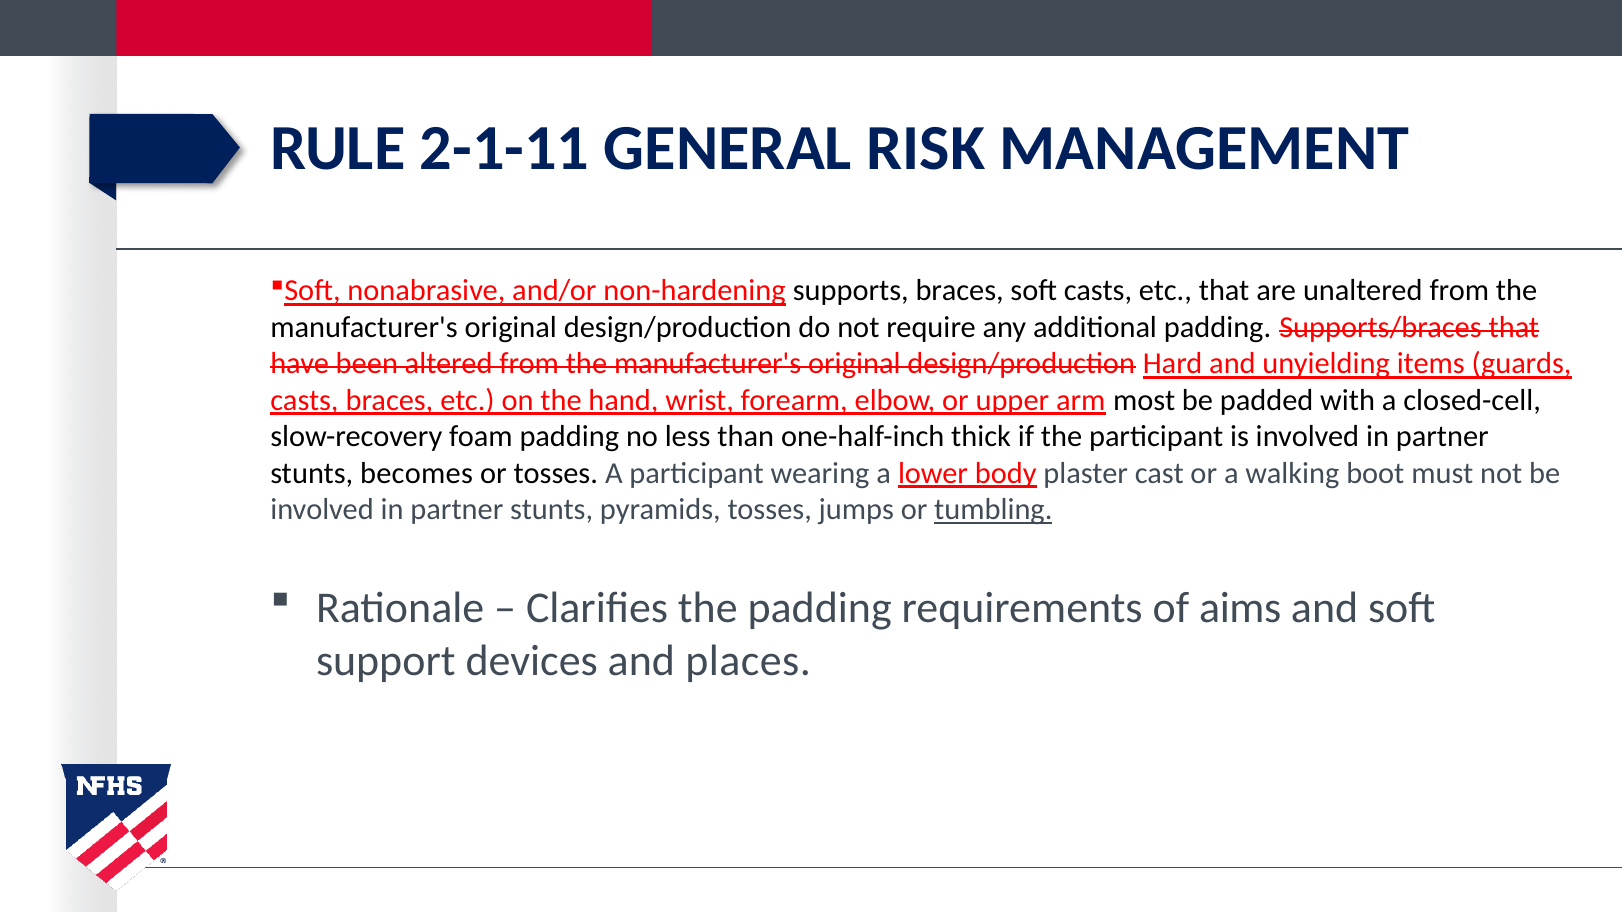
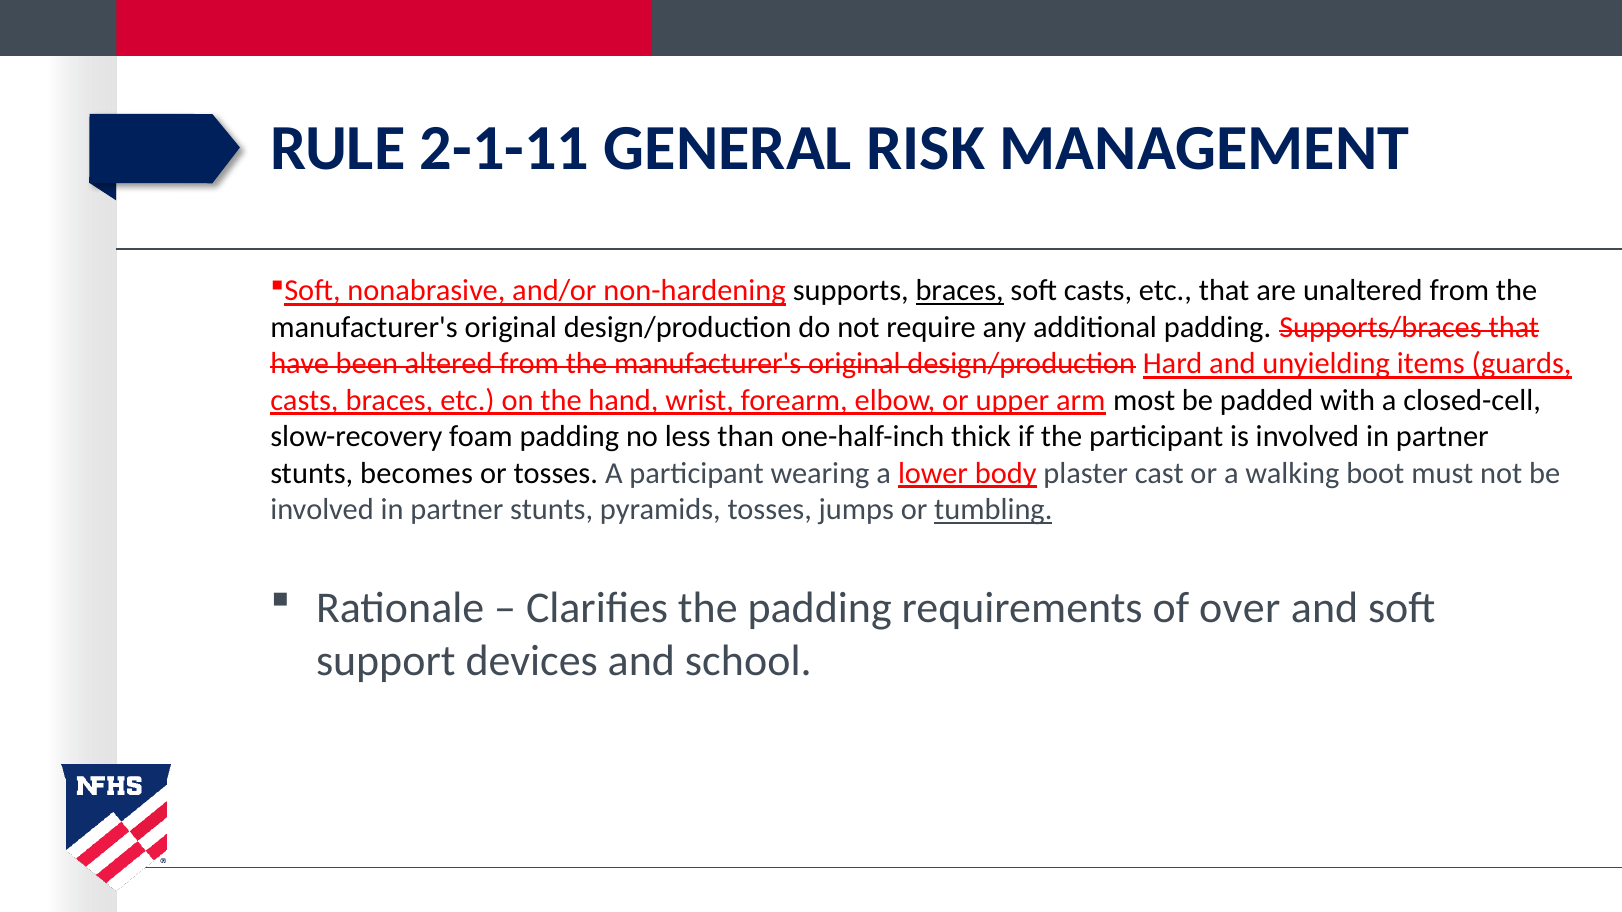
braces at (960, 291) underline: none -> present
aims: aims -> over
places: places -> school
